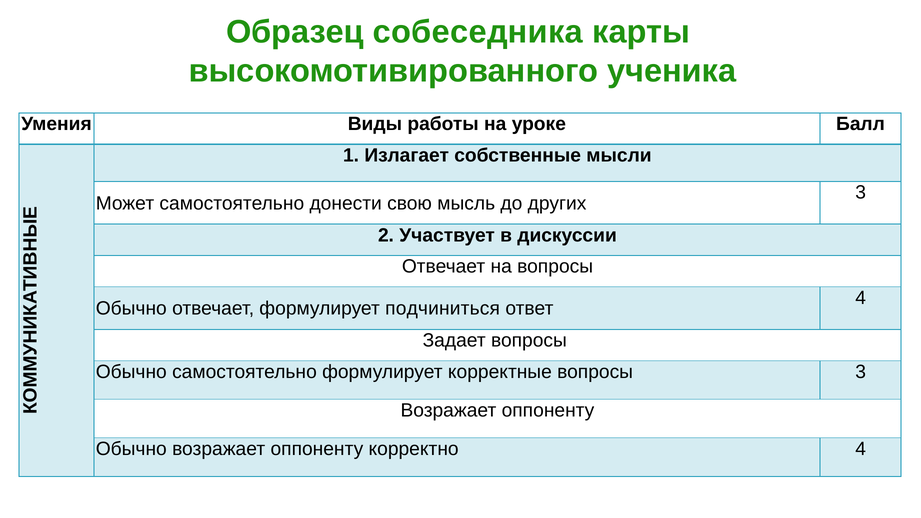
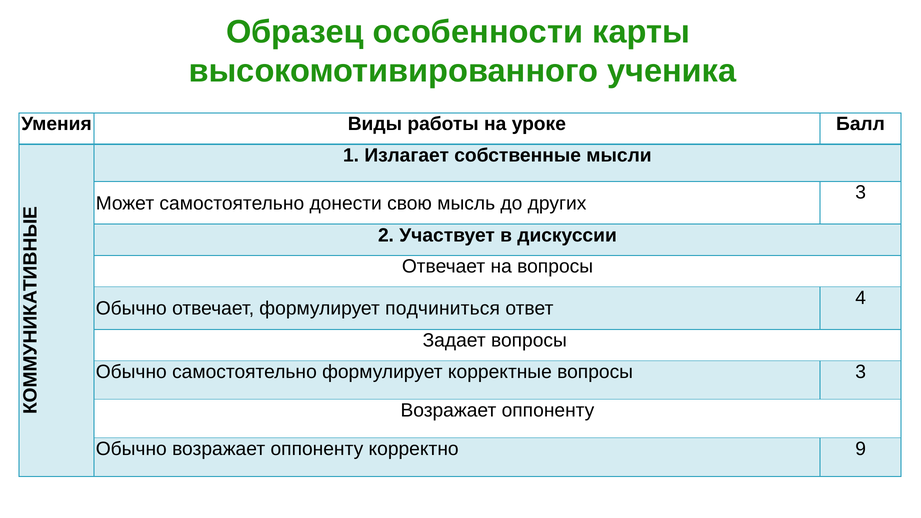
собеседника: собеседника -> особенности
корректно 4: 4 -> 9
